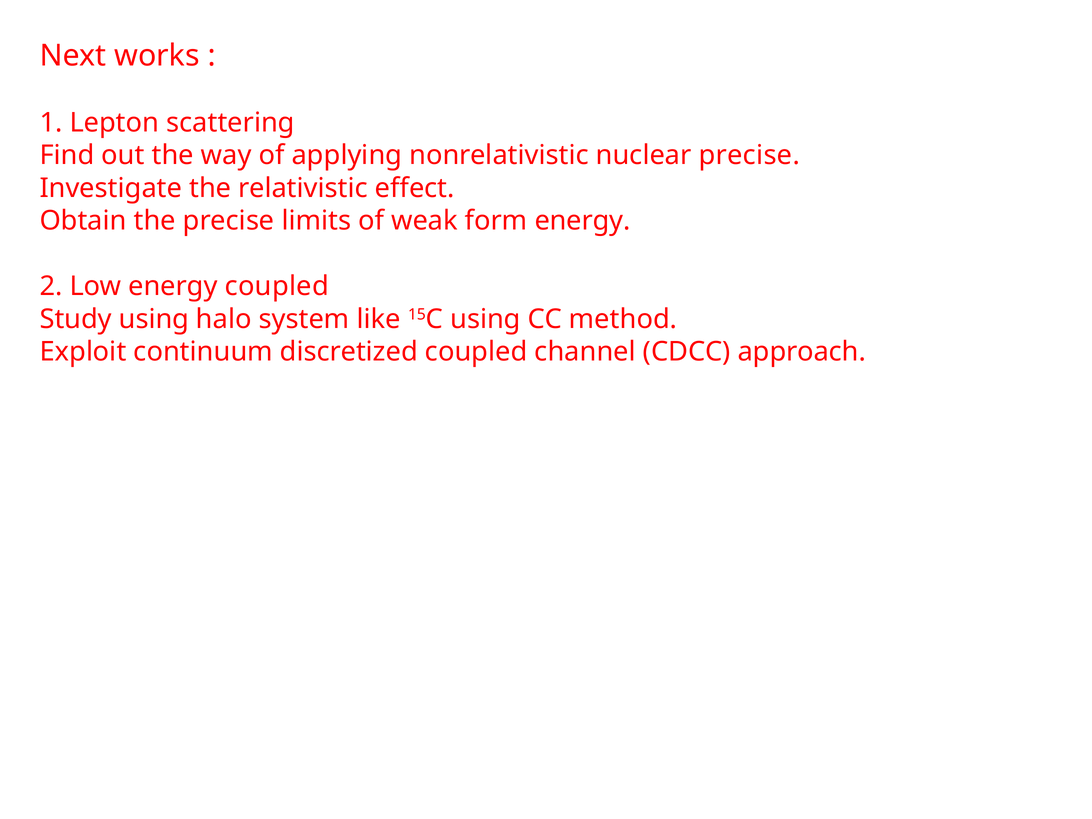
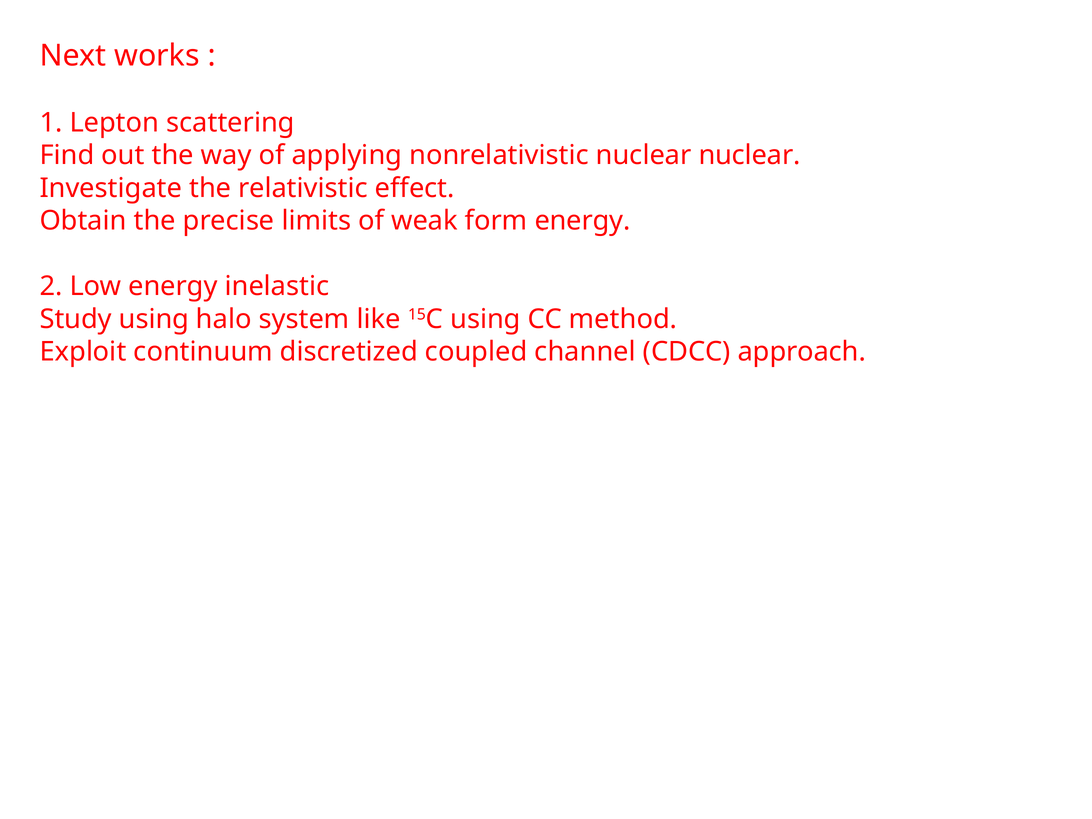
nuclear precise: precise -> nuclear
energy coupled: coupled -> inelastic
